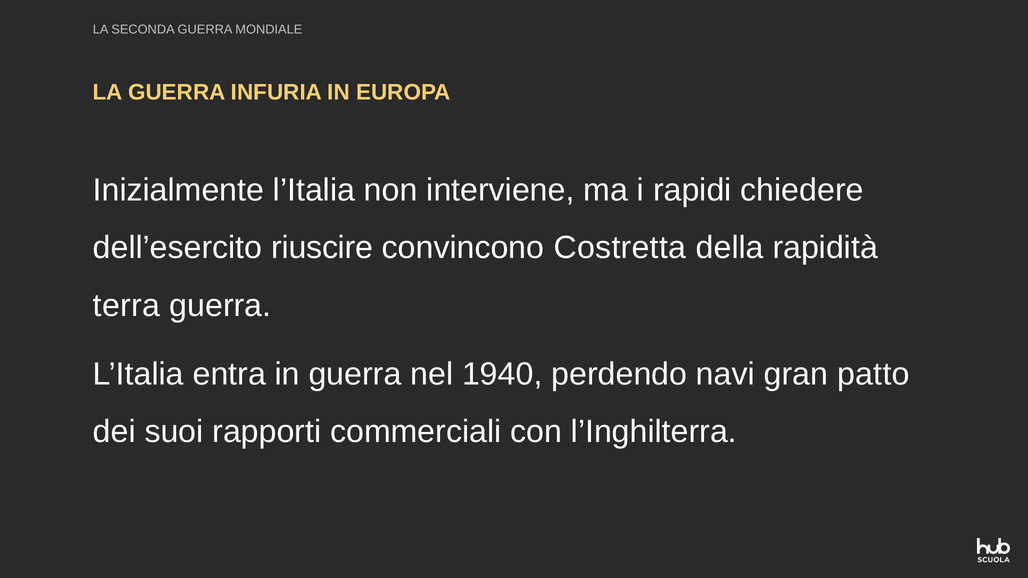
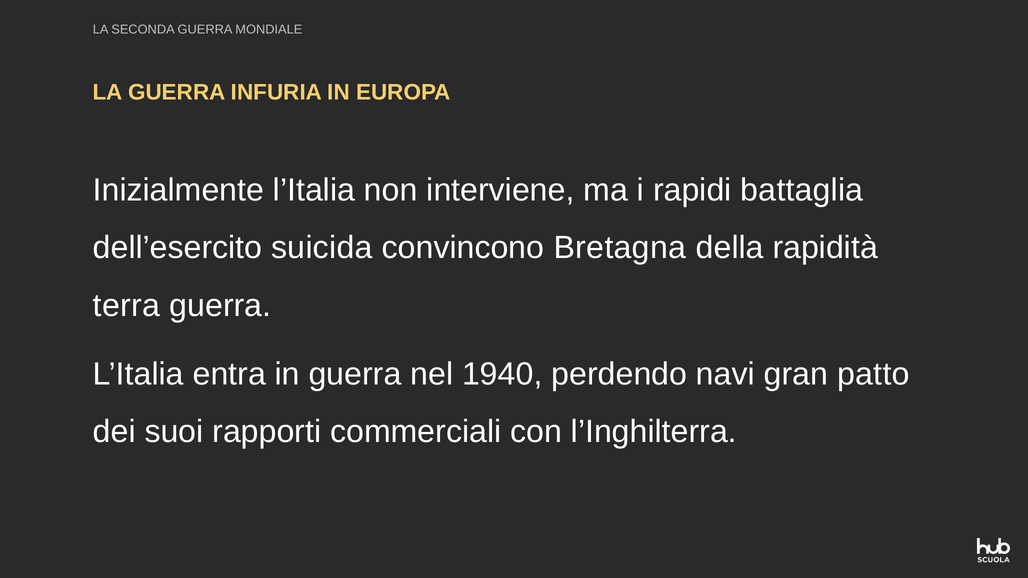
chiedere: chiedere -> battaglia
riuscire: riuscire -> suicida
Costretta: Costretta -> Bretagna
